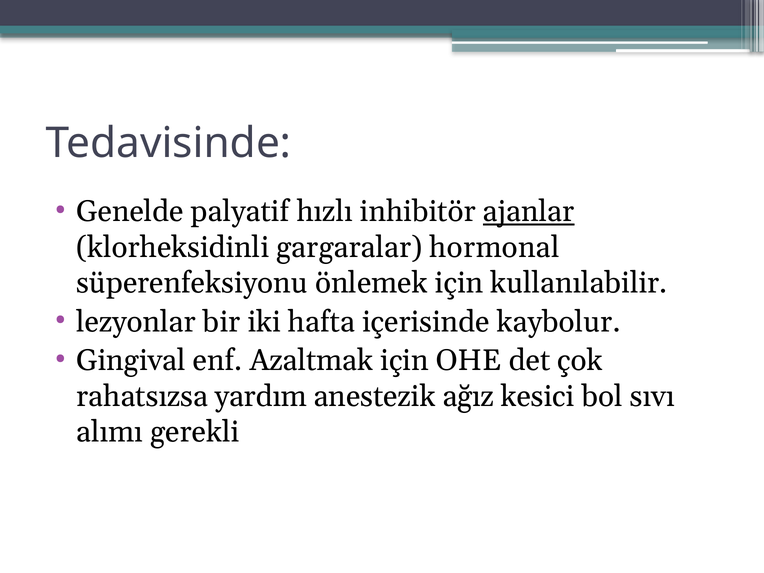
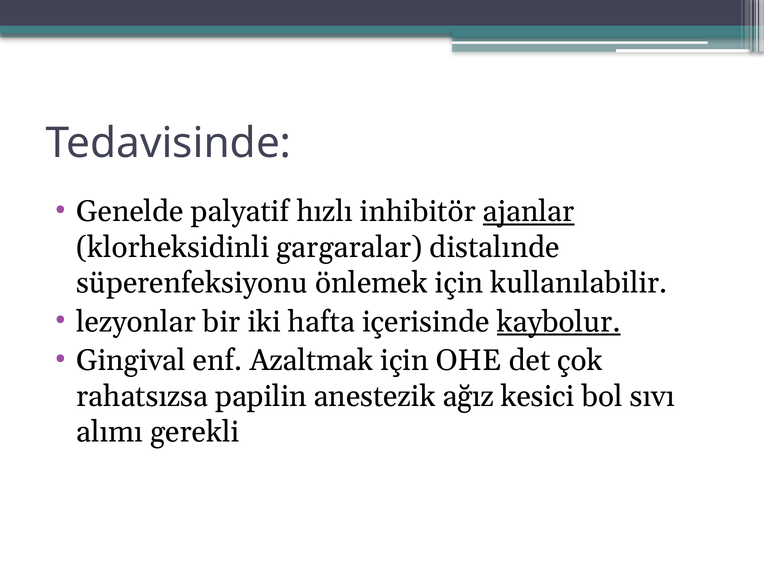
hormonal: hormonal -> distalınde
kaybolur underline: none -> present
yardım: yardım -> papilin
